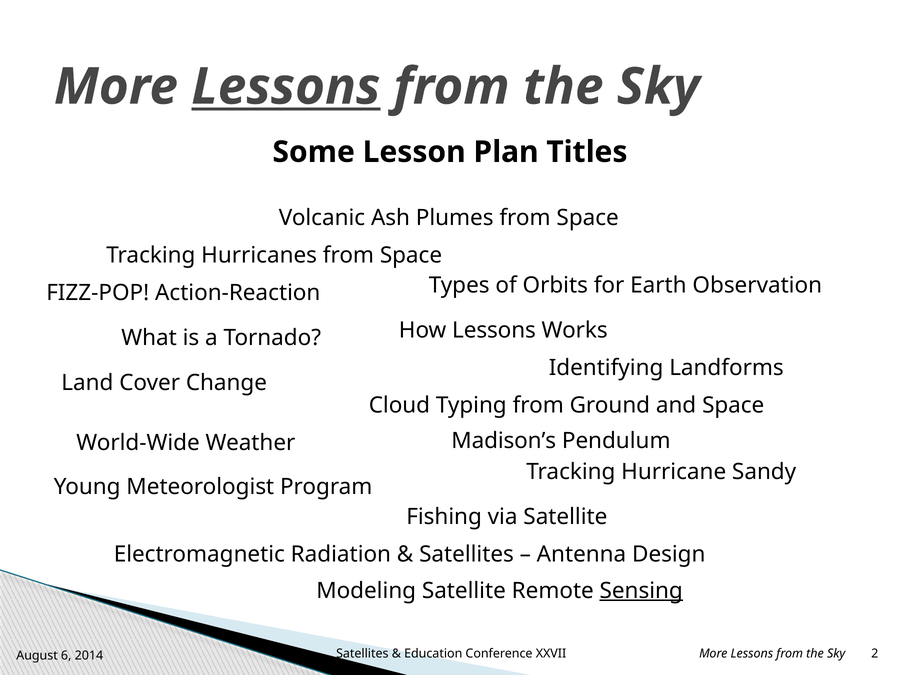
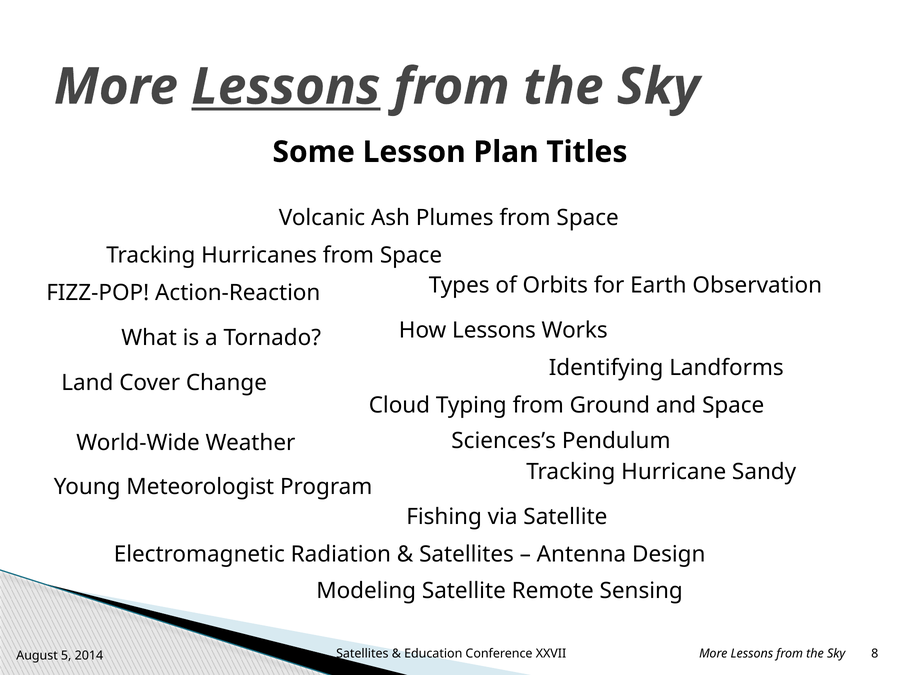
Madison’s: Madison’s -> Sciences’s
Sensing underline: present -> none
6: 6 -> 5
2: 2 -> 8
